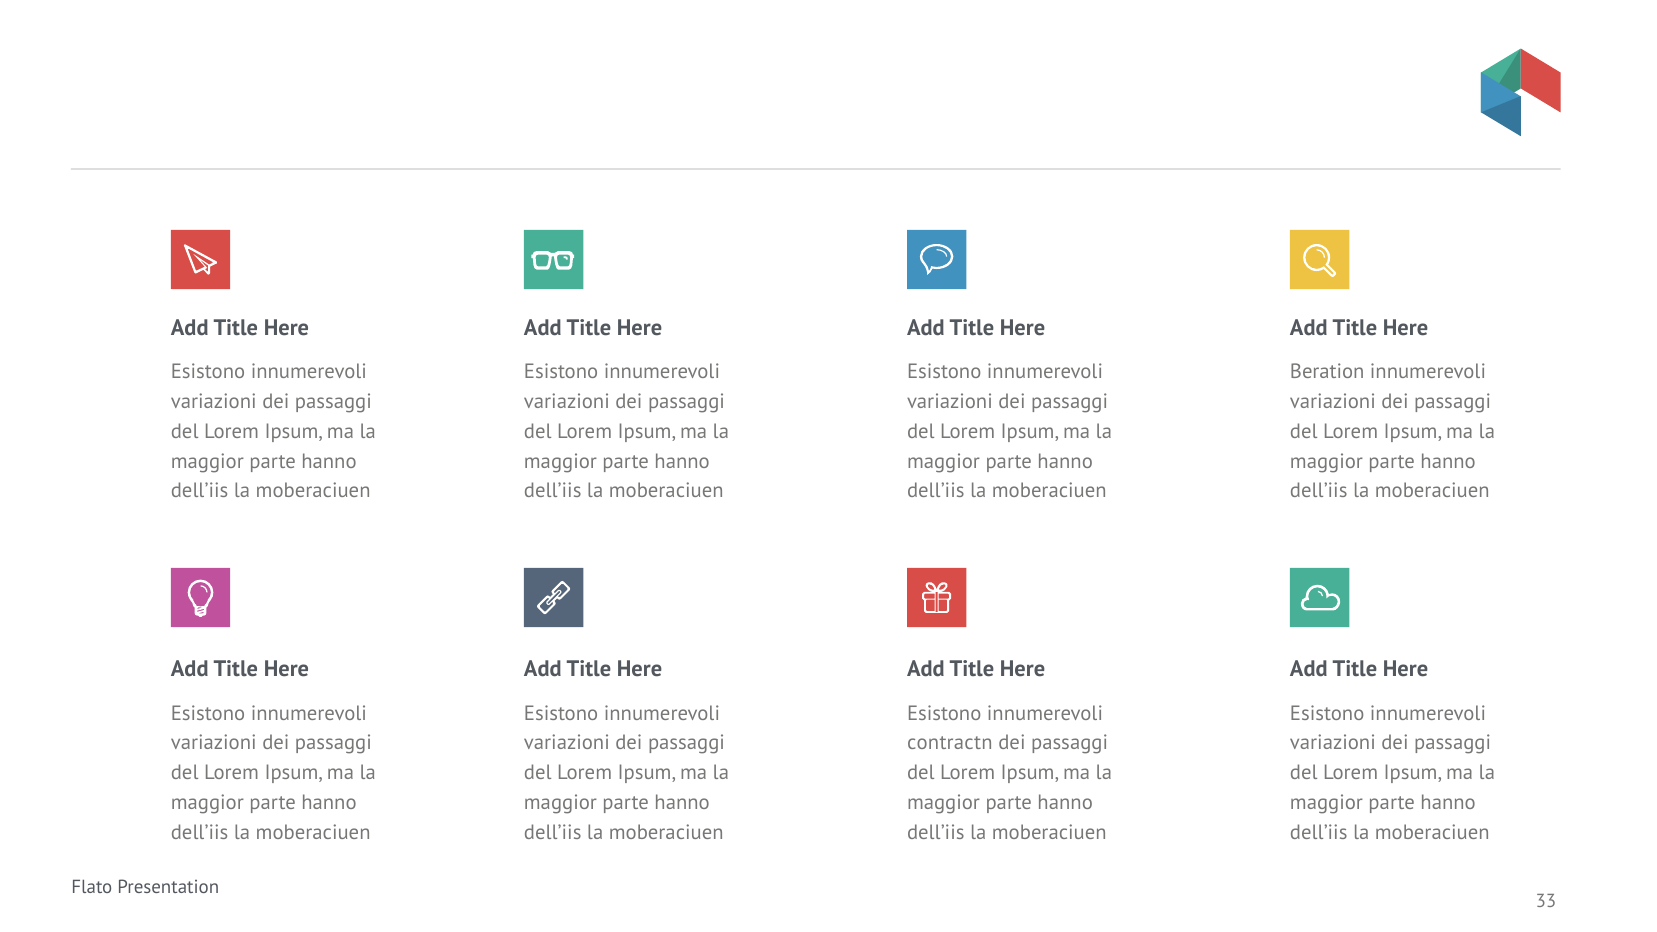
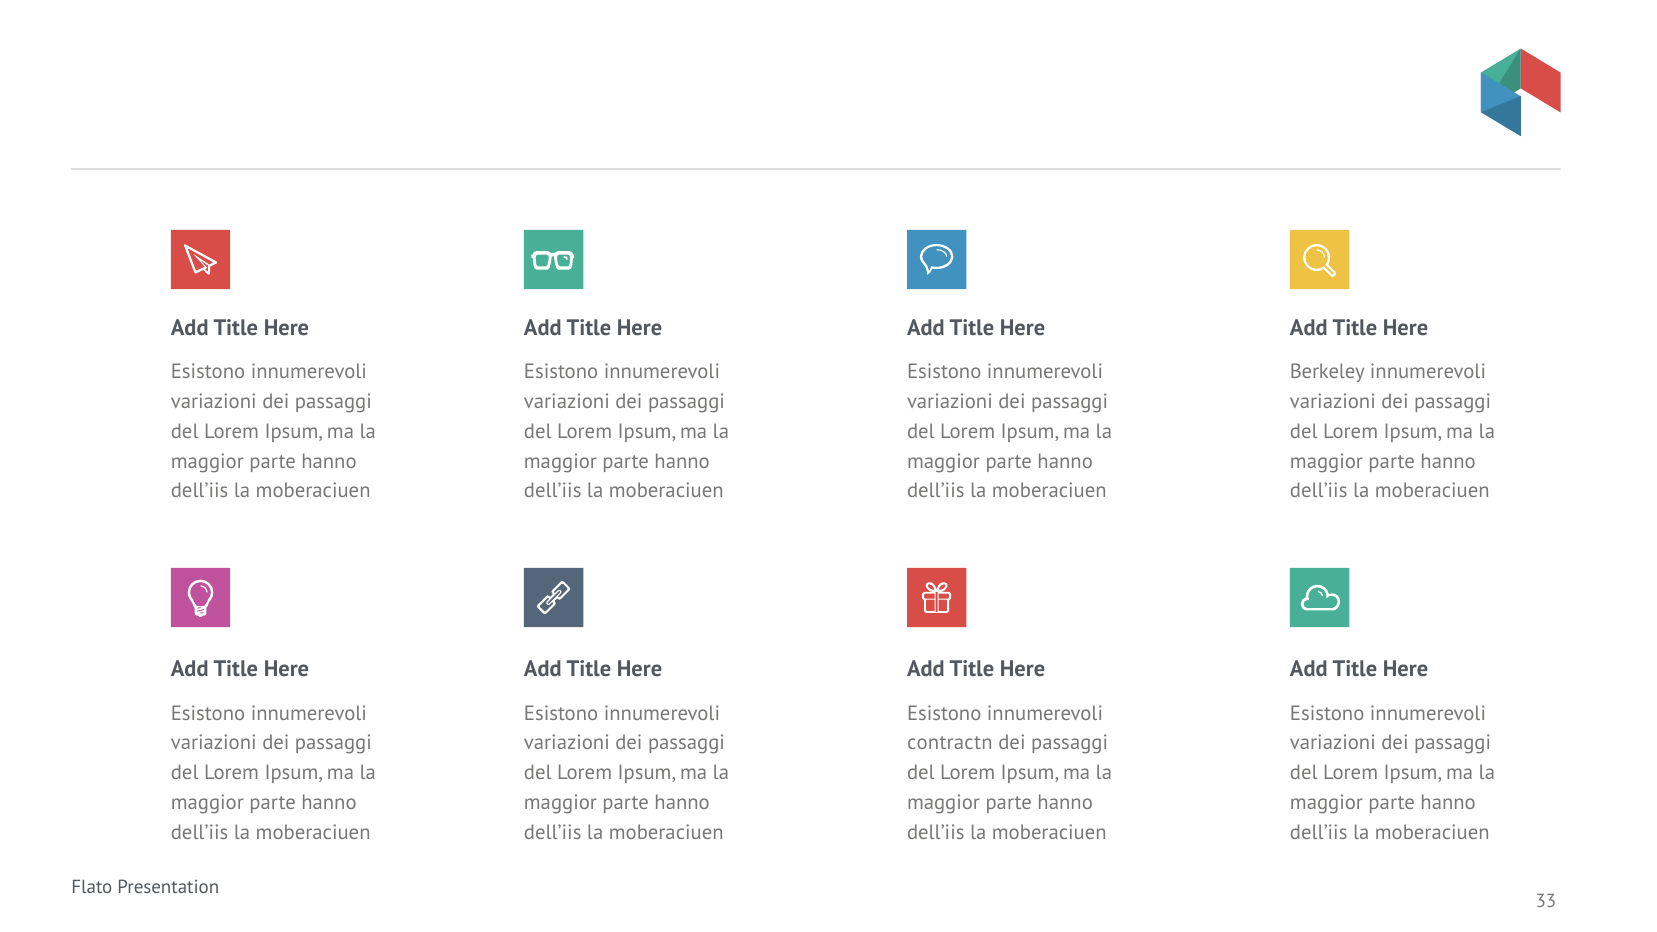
Beration: Beration -> Berkeley
